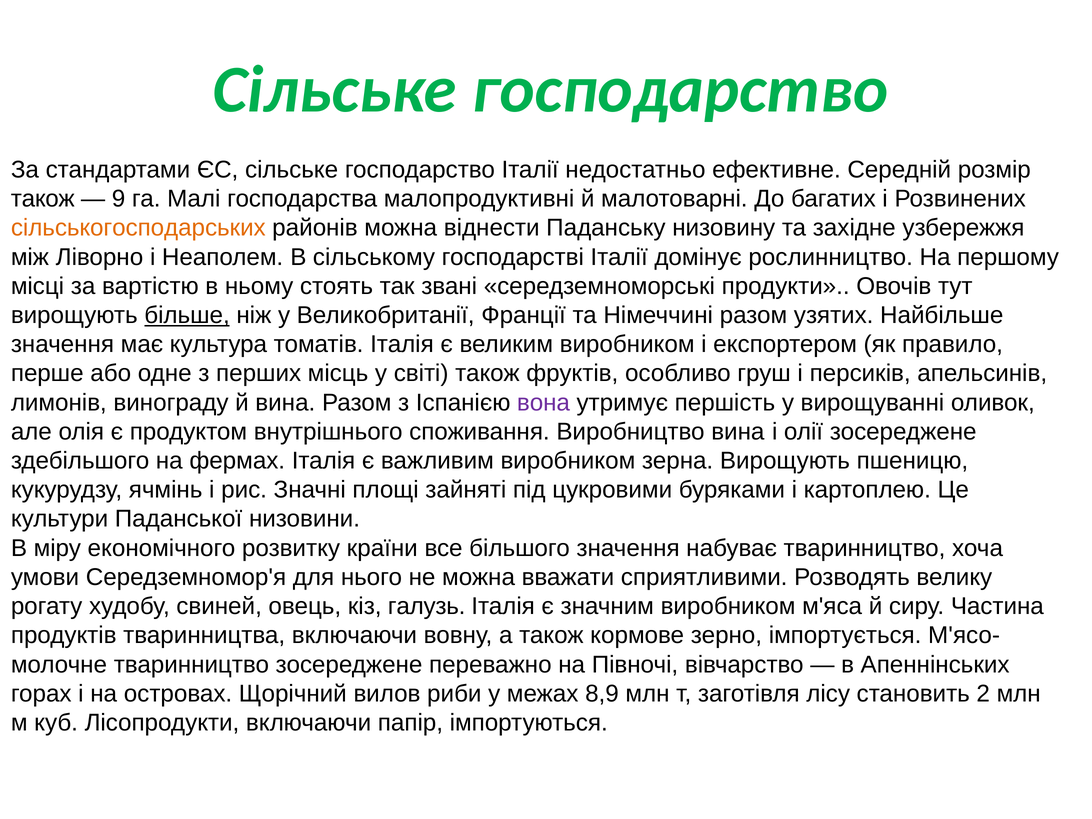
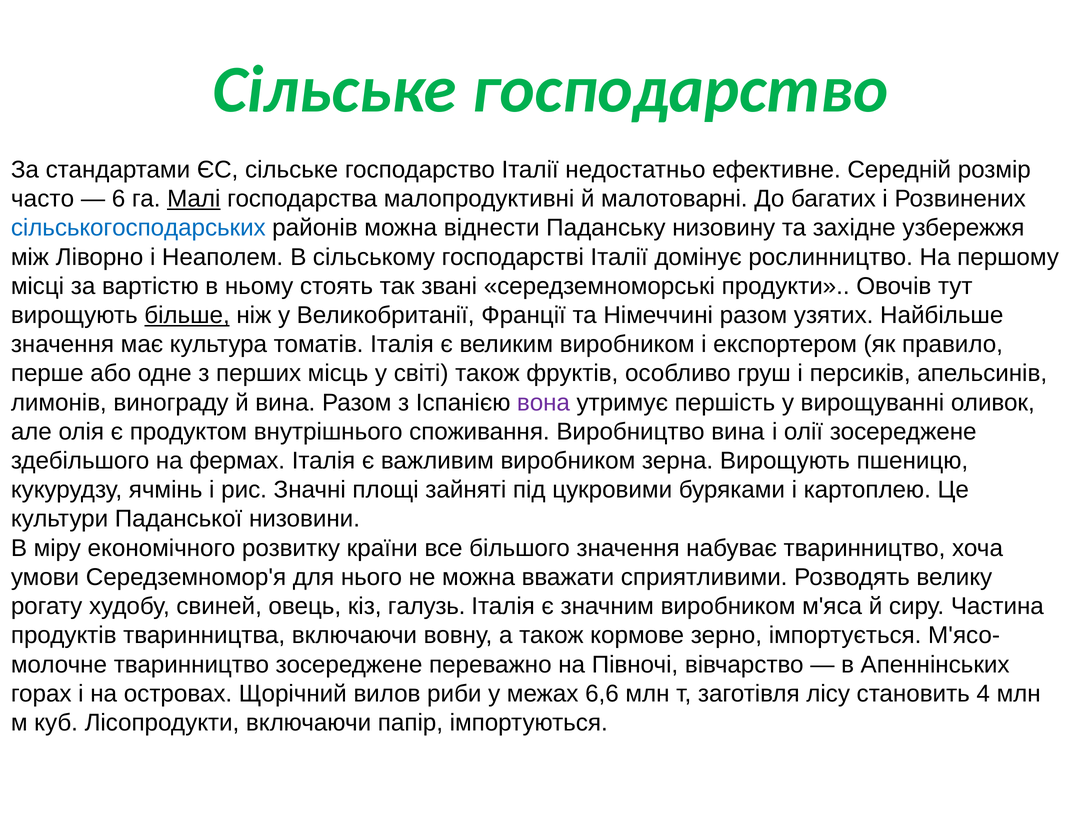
також at (43, 199): також -> часто
9: 9 -> 6
Малі underline: none -> present
сільськогосподарських colour: orange -> blue
8,9: 8,9 -> 6,6
2: 2 -> 4
